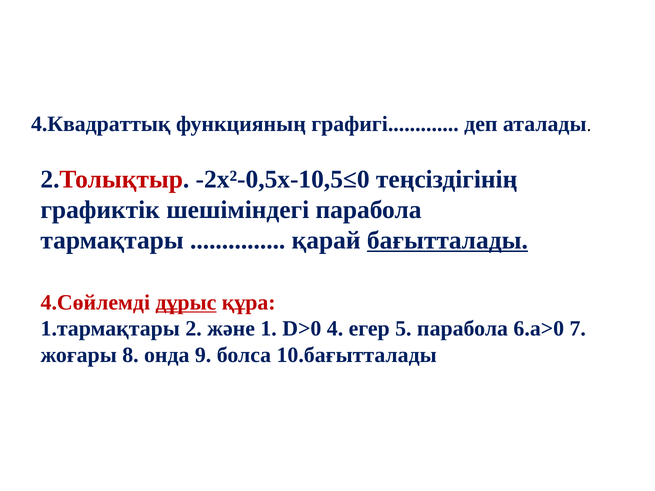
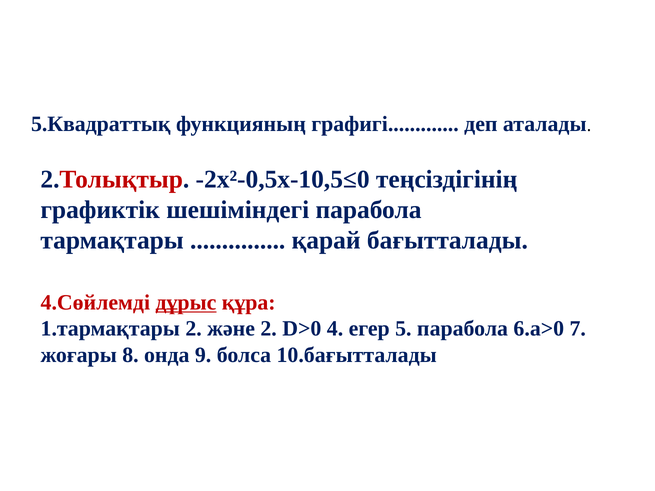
4.Квадраттық: 4.Квадраттық -> 5.Квадраттық
бағытталады underline: present -> none
және 1: 1 -> 2
